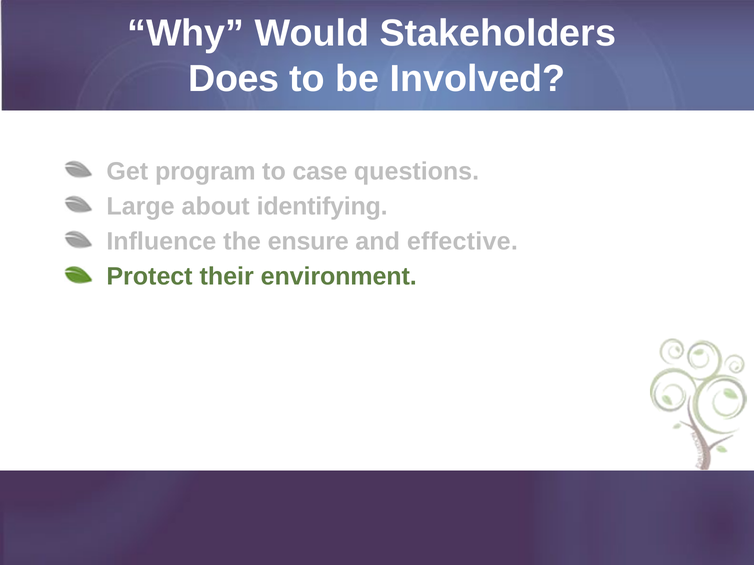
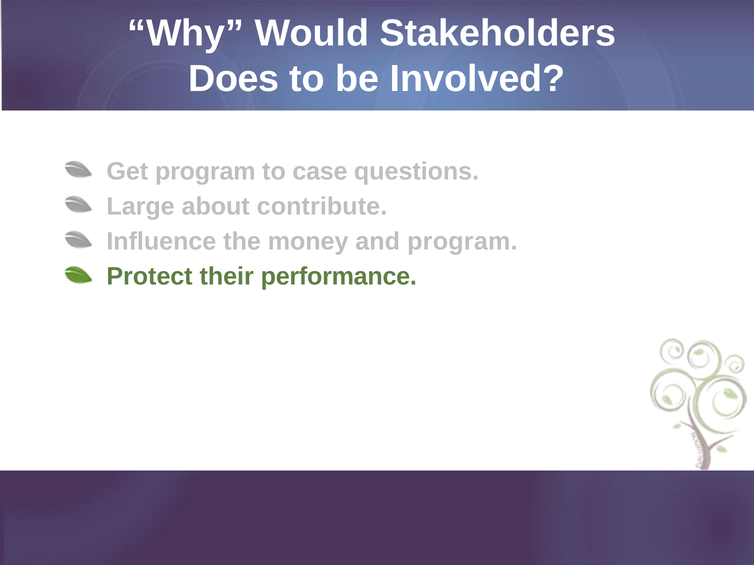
identifying: identifying -> contribute
ensure: ensure -> money
and effective: effective -> program
environment: environment -> performance
